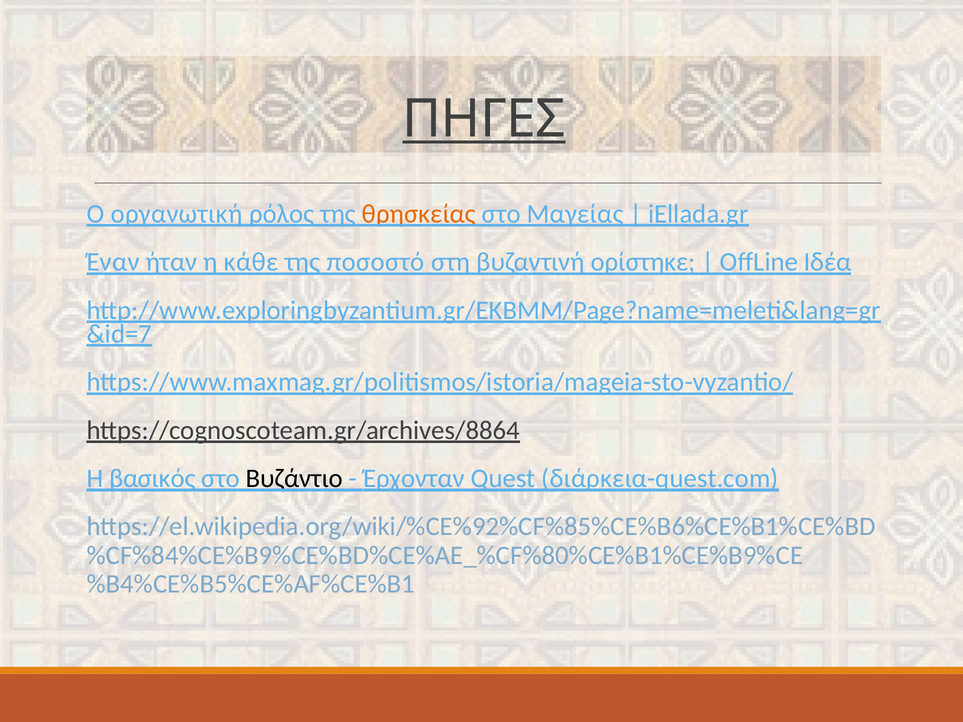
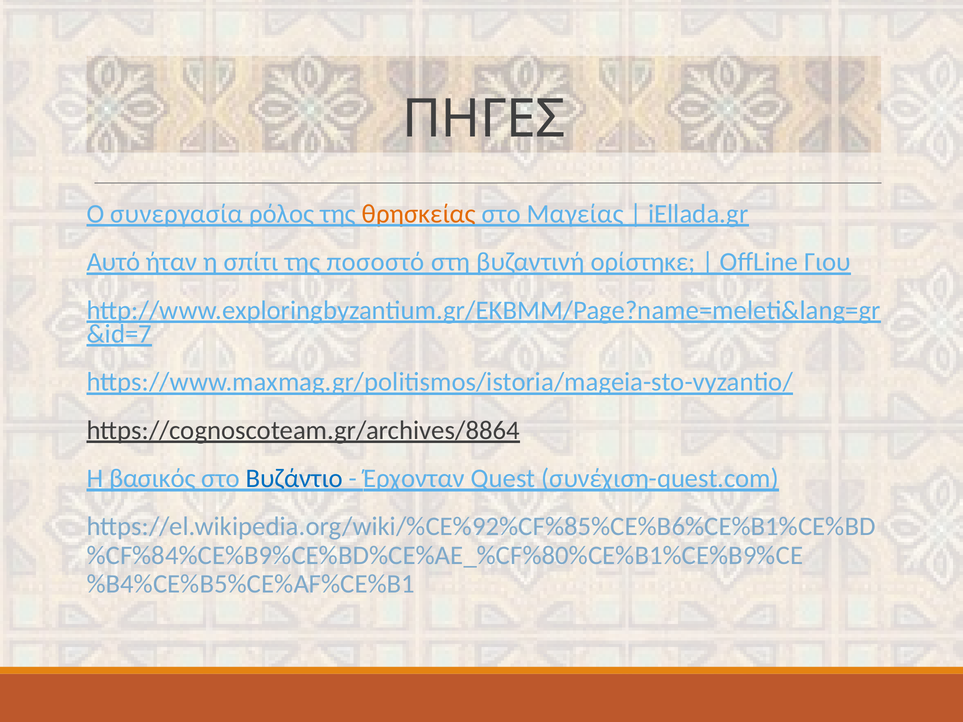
ΠΗΓΕΣ underline: present -> none
οργανωτική: οργανωτική -> συνεργασία
Έναν: Έναν -> Αυτό
κάθε: κάθε -> σπίτι
Ιδέα: Ιδέα -> Γιου
Βυζάντιο colour: black -> blue
διάρκεια-quest.com: διάρκεια-quest.com -> συνέχιση-quest.com
